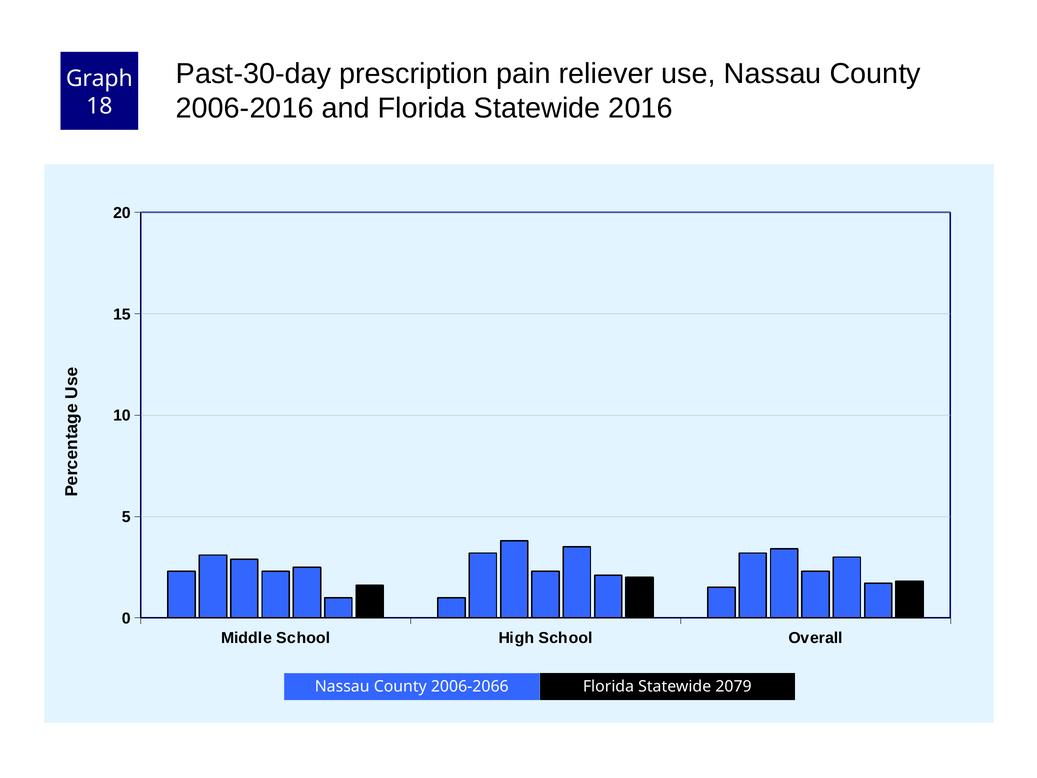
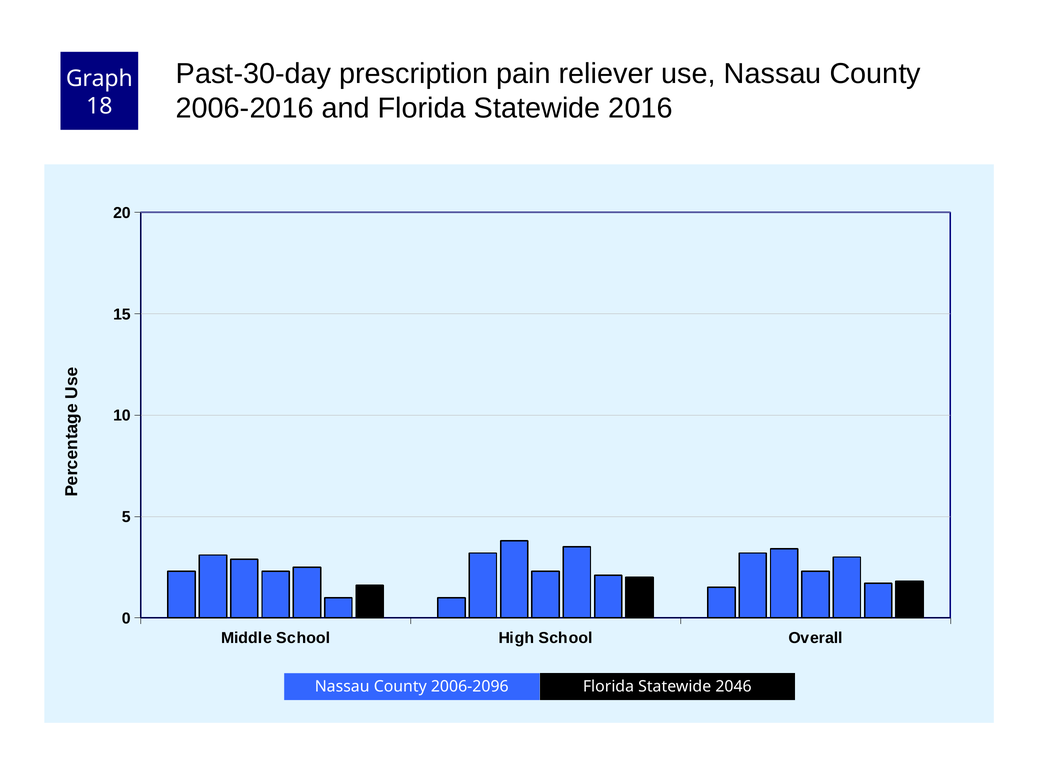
2006-2066: 2006-2066 -> 2006-2096
2079: 2079 -> 2046
